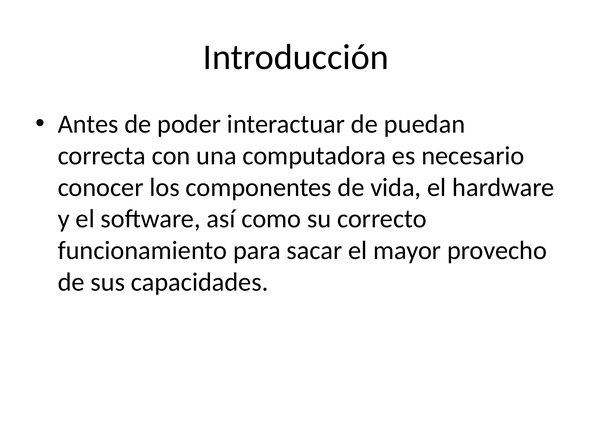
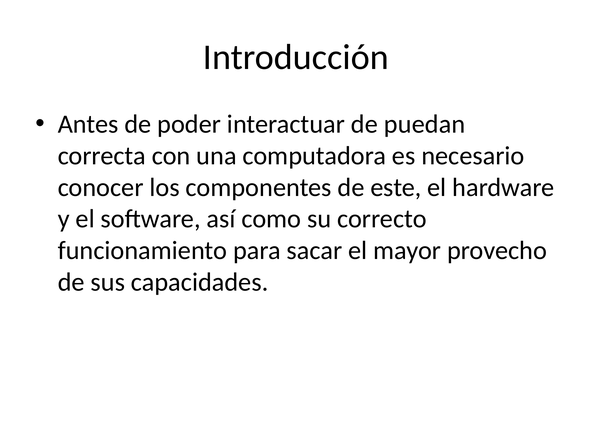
vida: vida -> este
